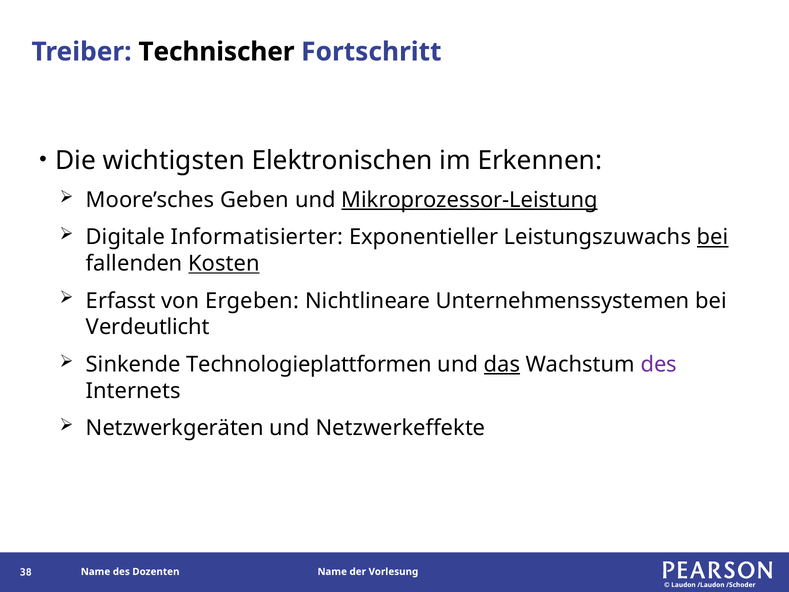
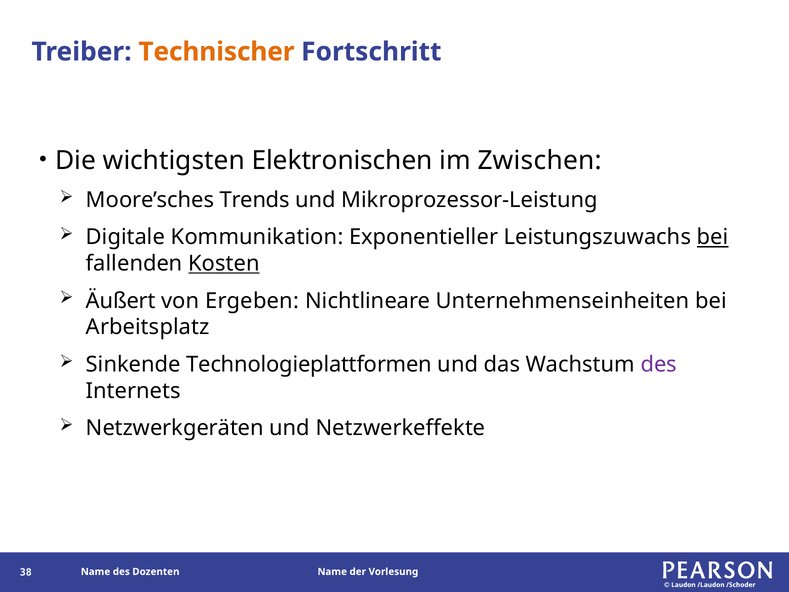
Technischer colour: black -> orange
Erkennen: Erkennen -> Zwischen
Geben: Geben -> Trends
Mikroprozessor-Leistung underline: present -> none
Informatisierter: Informatisierter -> Kommunikation
Erfasst: Erfasst -> Äußert
Unternehmenssystemen: Unternehmenssystemen -> Unternehmenseinheiten
Verdeutlicht: Verdeutlicht -> Arbeitsplatz
das underline: present -> none
